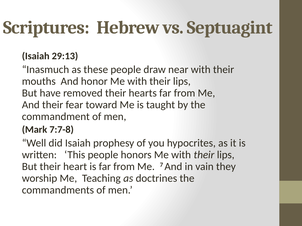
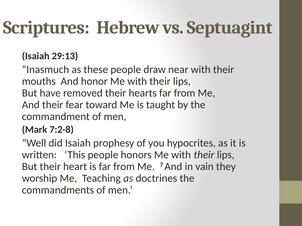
7:7-8: 7:7-8 -> 7:2-8
